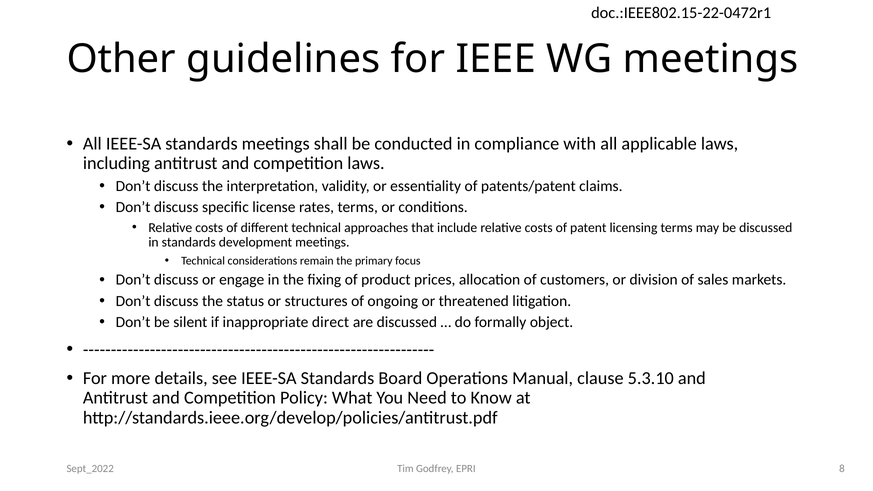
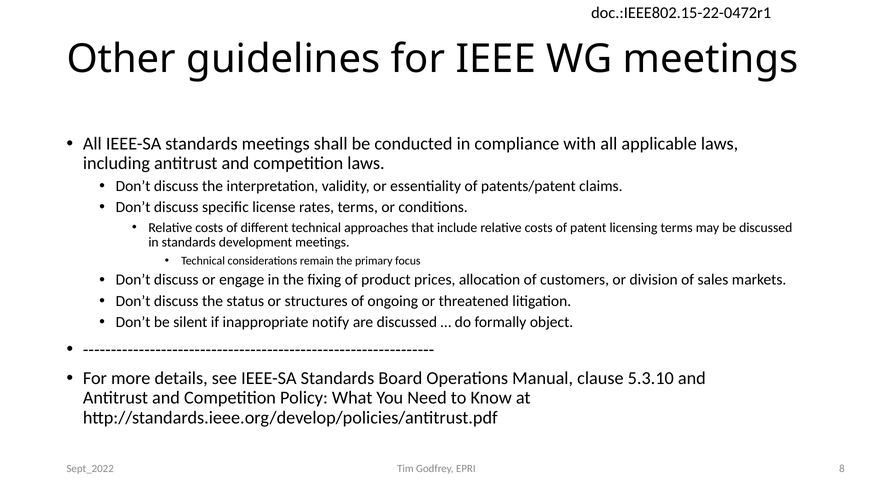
direct: direct -> notify
